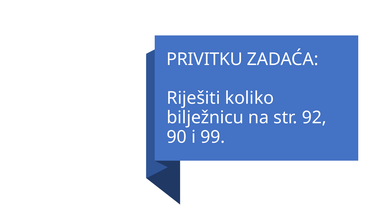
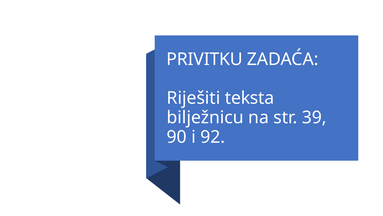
koliko: koliko -> teksta
92: 92 -> 39
99: 99 -> 92
